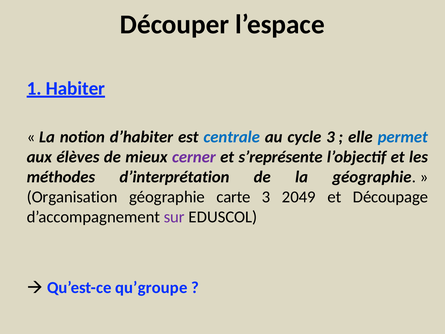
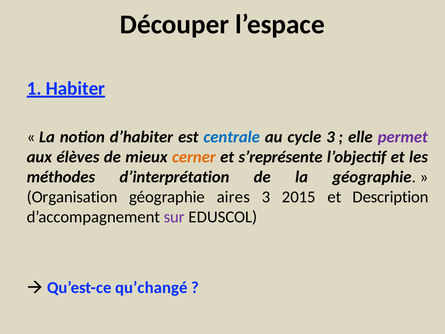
permet colour: blue -> purple
cerner colour: purple -> orange
carte: carte -> aires
2049: 2049 -> 2015
Découpage: Découpage -> Description
qu’groupe: qu’groupe -> qu’changé
